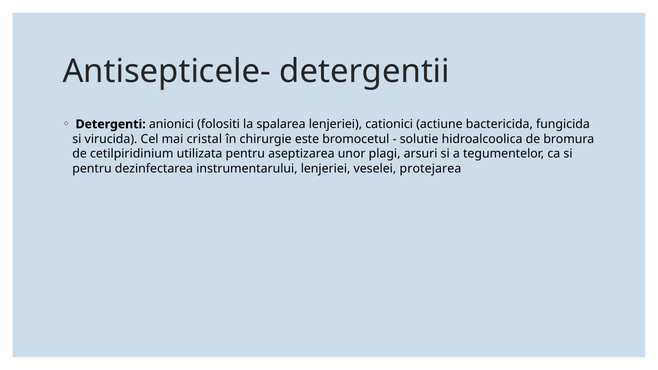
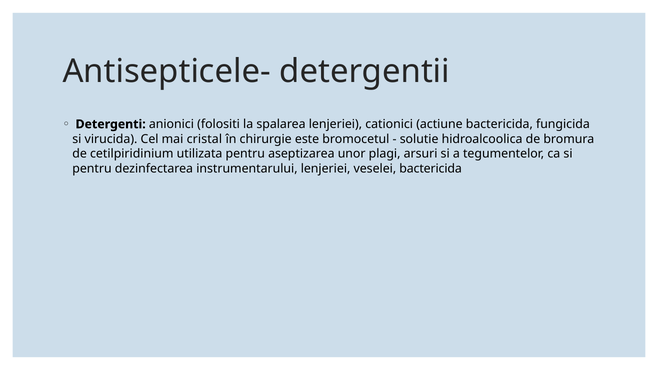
veselei protejarea: protejarea -> bactericida
